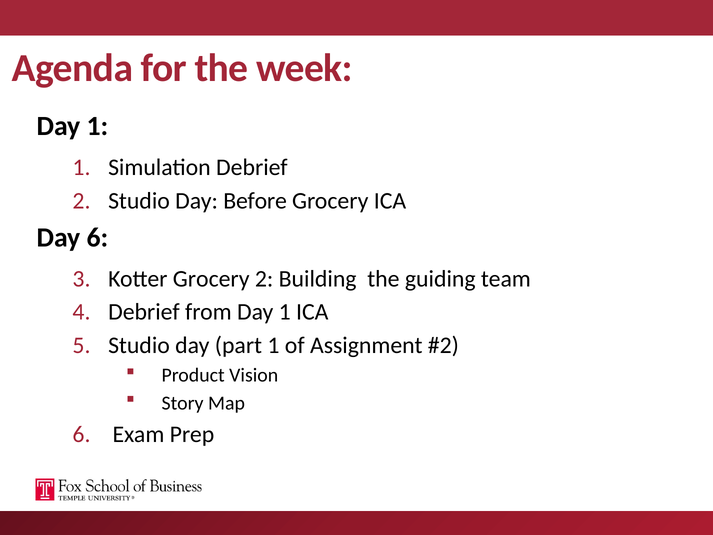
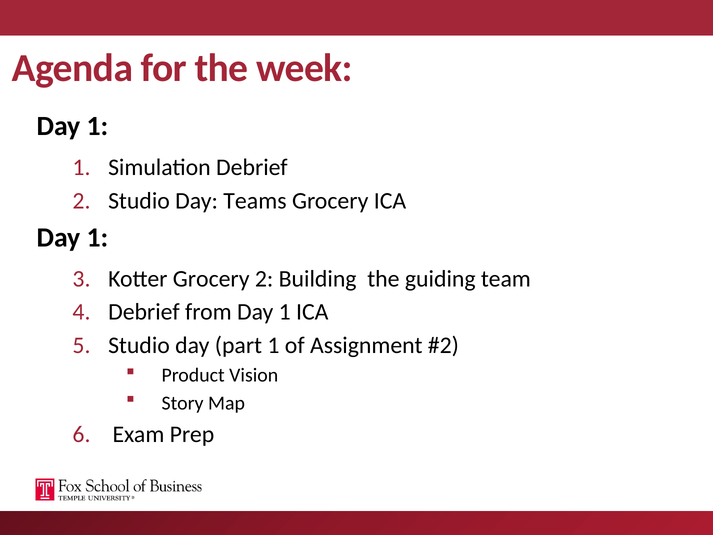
Before: Before -> Teams
6 at (98, 237): 6 -> 1
